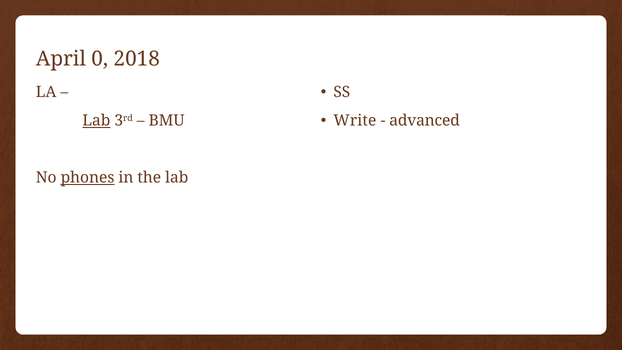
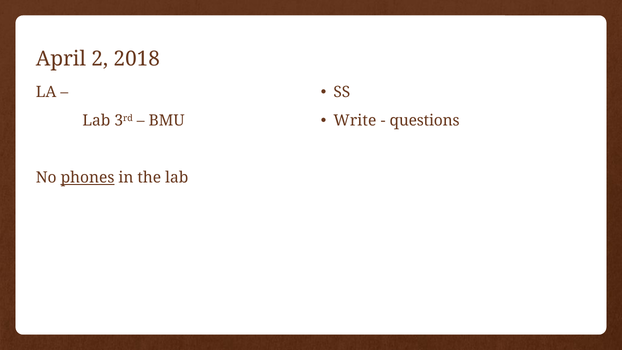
0: 0 -> 2
advanced: advanced -> questions
Lab at (96, 121) underline: present -> none
